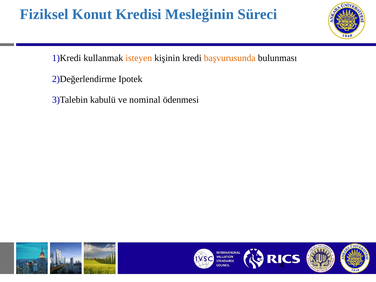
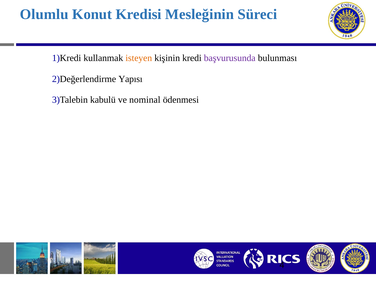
Fiziksel: Fiziksel -> Olumlu
başvurusunda colour: orange -> purple
Ipotek: Ipotek -> Yapısı
